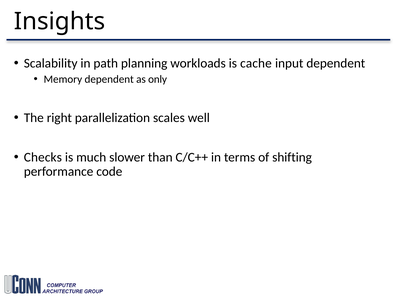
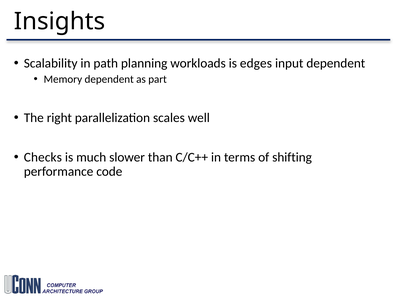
cache: cache -> edges
only: only -> part
